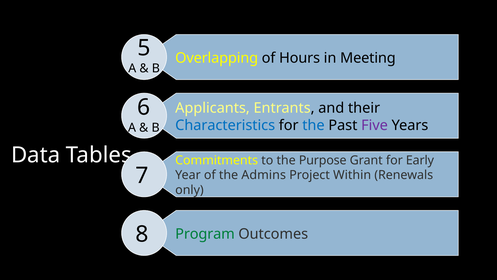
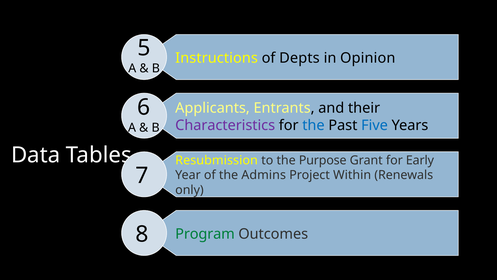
Overlapping: Overlapping -> Instructions
Hours: Hours -> Depts
Meeting: Meeting -> Opinion
Characteristics colour: blue -> purple
Five colour: purple -> blue
Commitments: Commitments -> Resubmission
